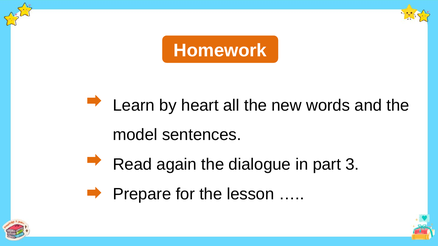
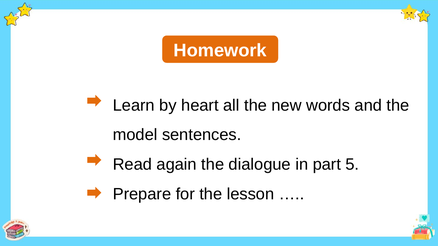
3: 3 -> 5
